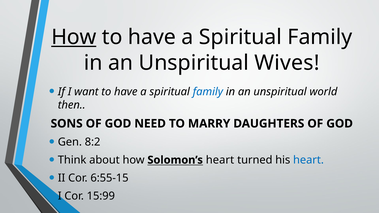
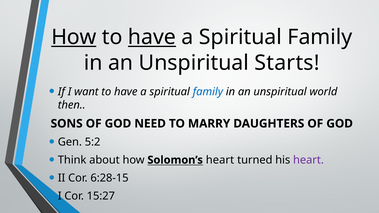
have at (152, 37) underline: none -> present
Wives: Wives -> Starts
8:2: 8:2 -> 5:2
heart at (308, 160) colour: blue -> purple
6:55-15: 6:55-15 -> 6:28-15
15:99: 15:99 -> 15:27
